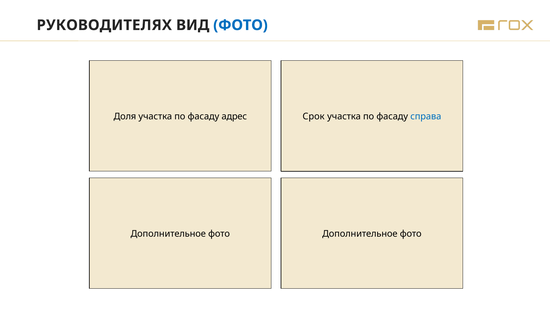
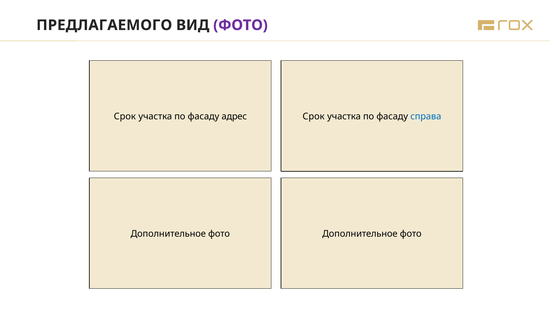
РУКОВОДИТЕЛЯХ: РУКОВОДИТЕЛЯХ -> ПРЕДЛАГАЕМОГО
ФОТО at (240, 25) colour: blue -> purple
Доля at (125, 116): Доля -> Срок
